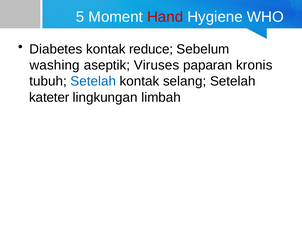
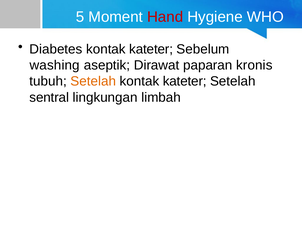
reduce at (151, 49): reduce -> kateter
Viruses: Viruses -> Dirawat
Setelah at (93, 81) colour: blue -> orange
selang at (185, 81): selang -> kateter
kateter: kateter -> sentral
